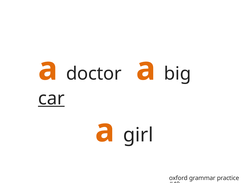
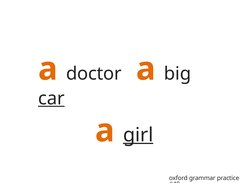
girl underline: none -> present
